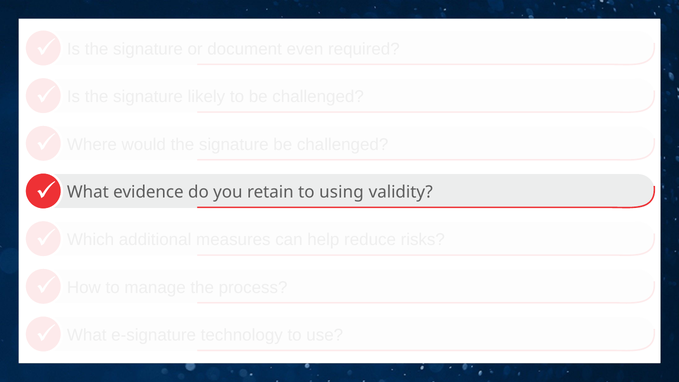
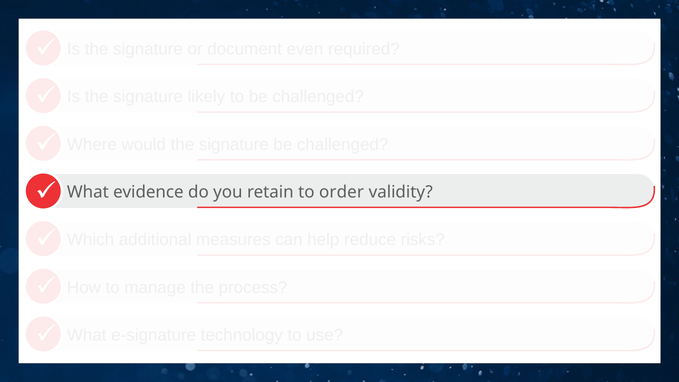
using: using -> order
